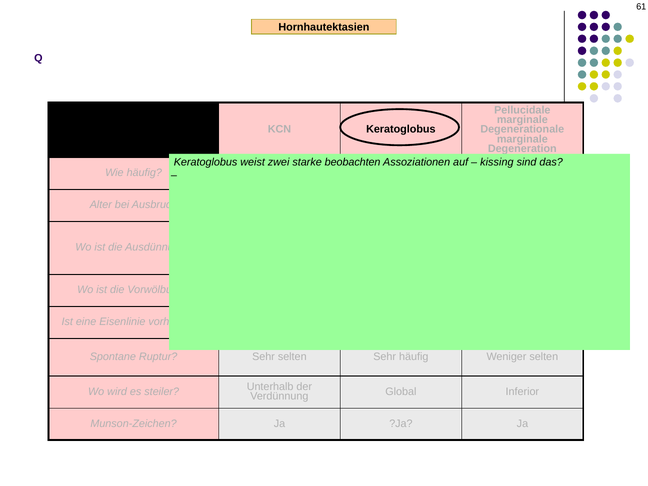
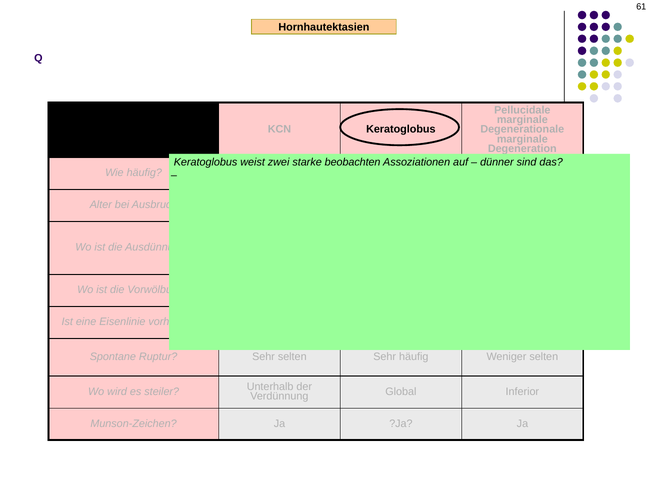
kissing: kissing -> dünner
